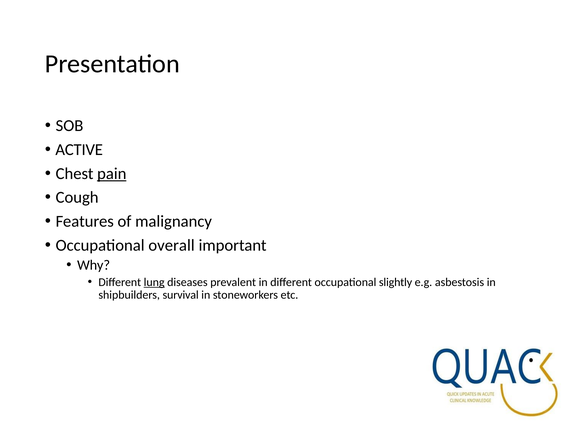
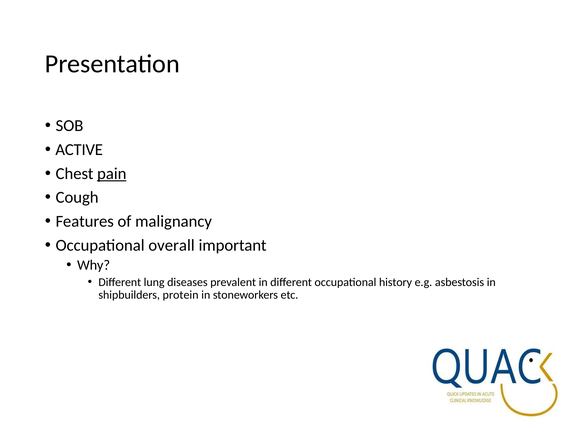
lung underline: present -> none
slightly: slightly -> history
survival: survival -> protein
